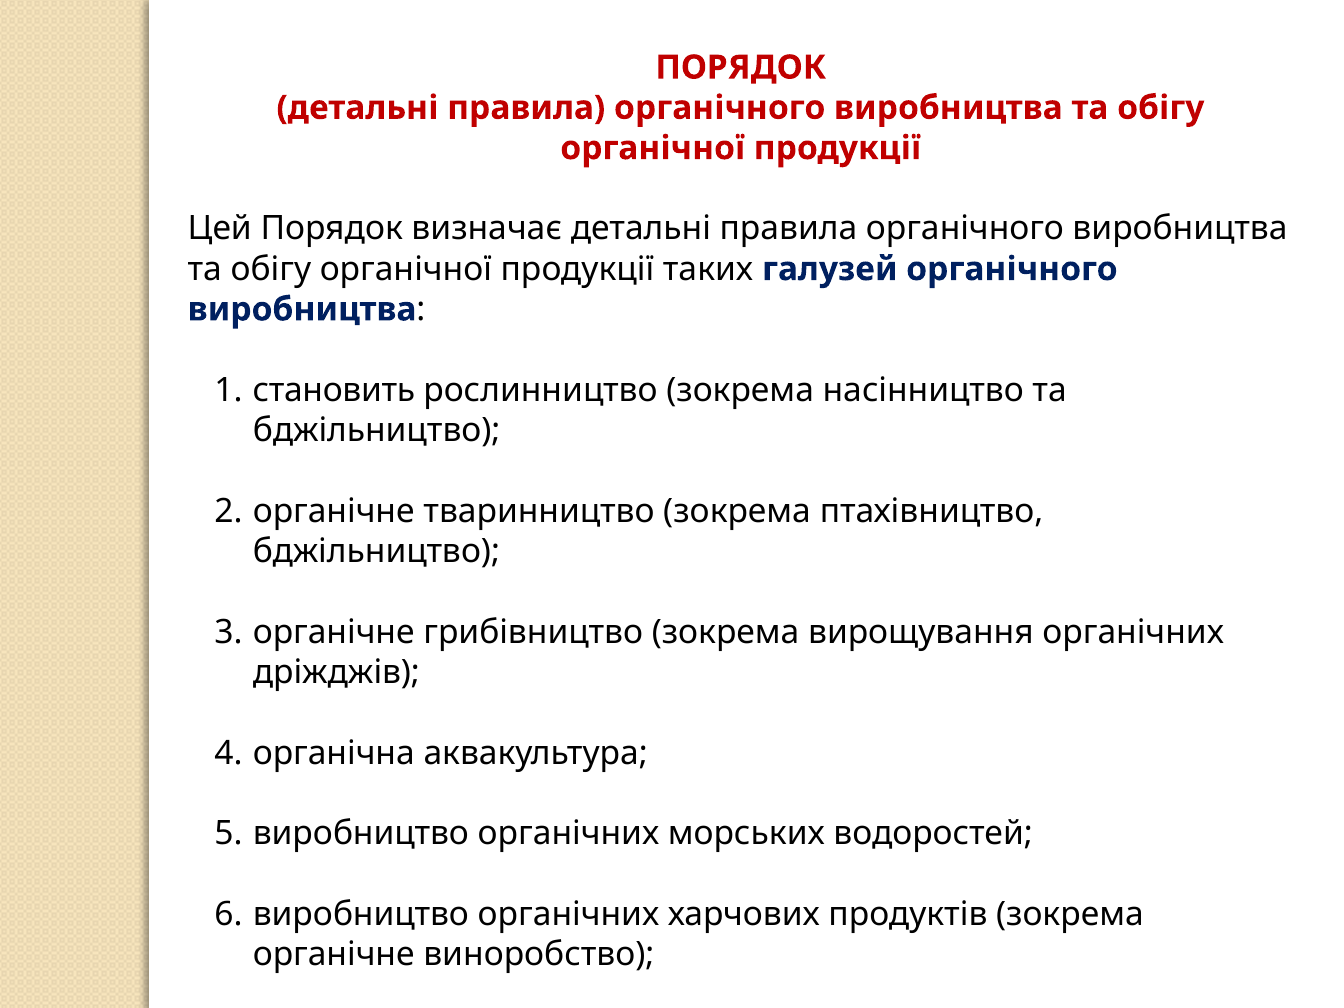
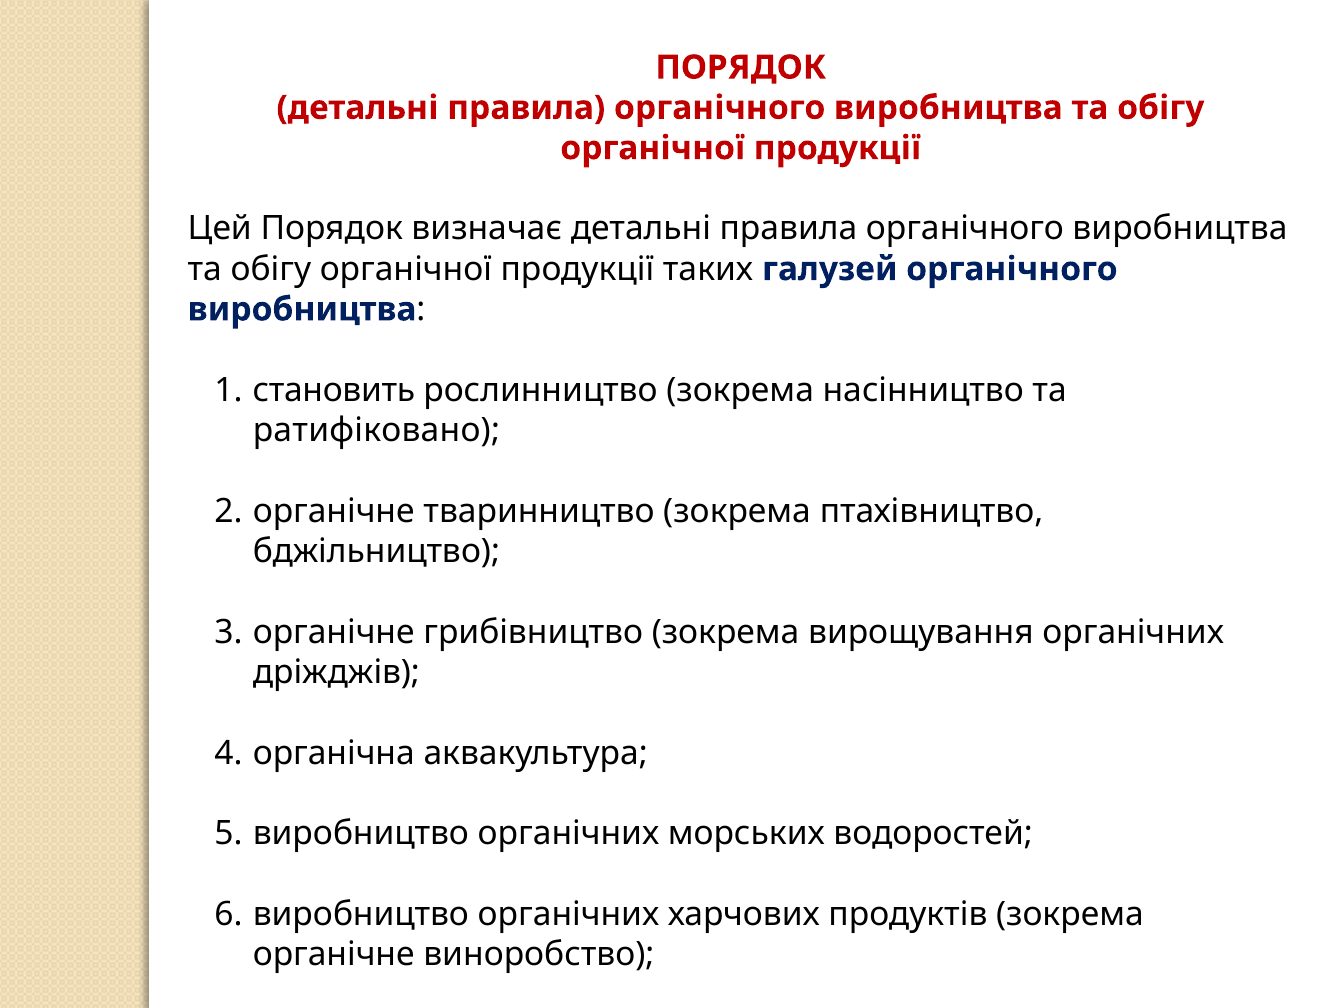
бджільництво at (377, 430): бджільництво -> ратифіковано
